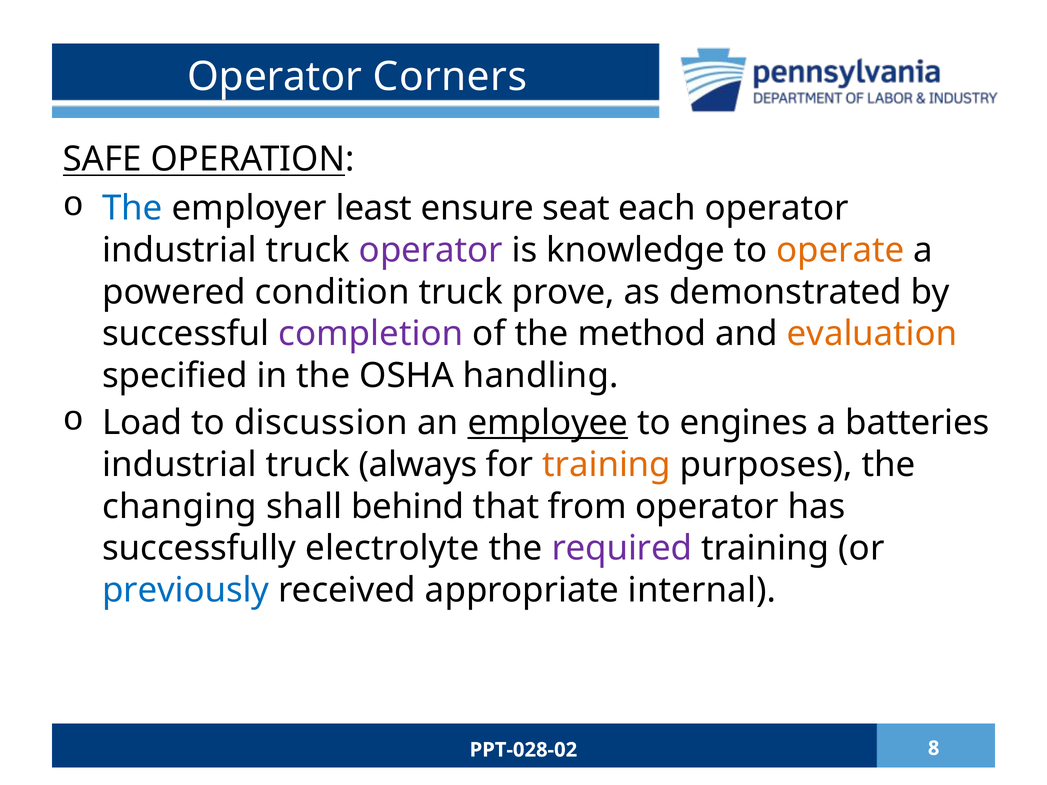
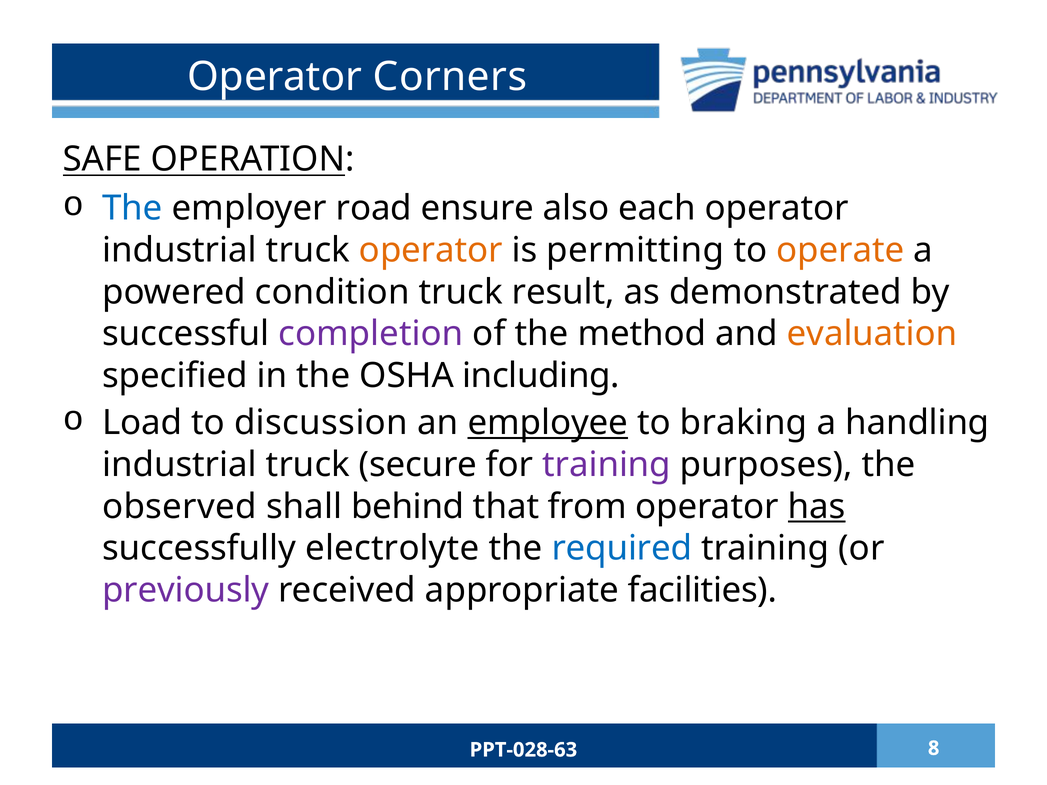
least: least -> road
seat: seat -> also
operator at (431, 250) colour: purple -> orange
knowledge: knowledge -> permitting
prove: prove -> result
handling: handling -> including
engines: engines -> braking
batteries: batteries -> handling
always: always -> secure
training at (607, 465) colour: orange -> purple
changing: changing -> observed
has underline: none -> present
required colour: purple -> blue
previously colour: blue -> purple
internal: internal -> facilities
PPT-028-02: PPT-028-02 -> PPT-028-63
